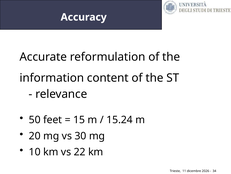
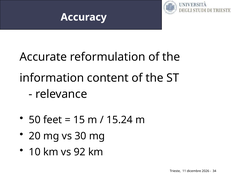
22: 22 -> 92
